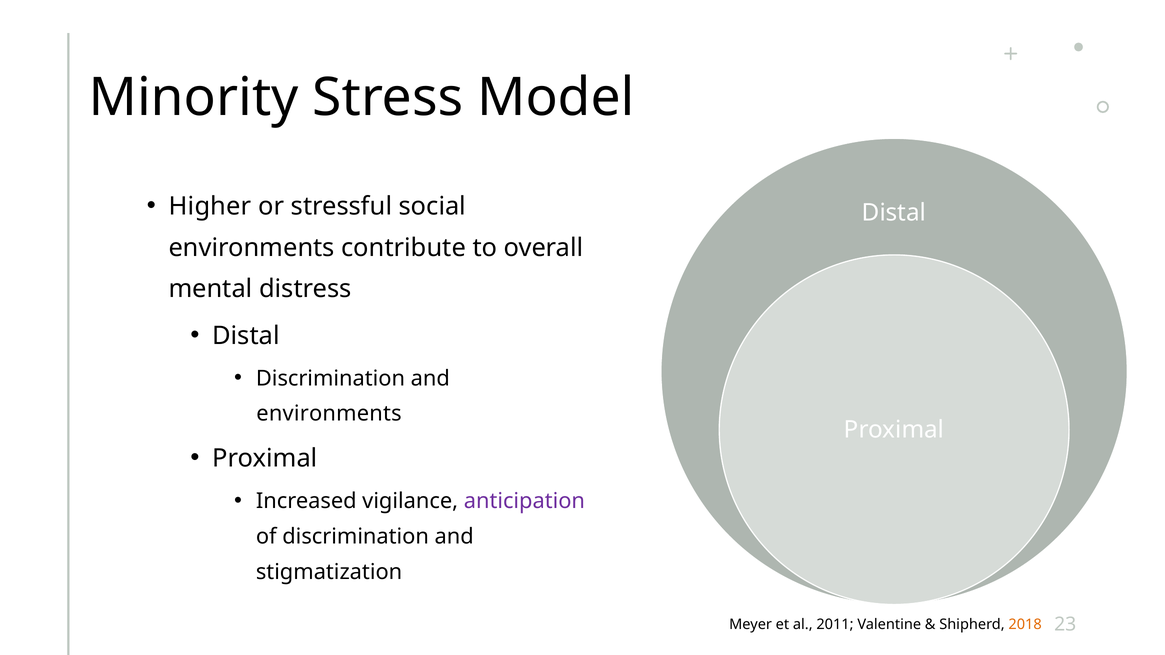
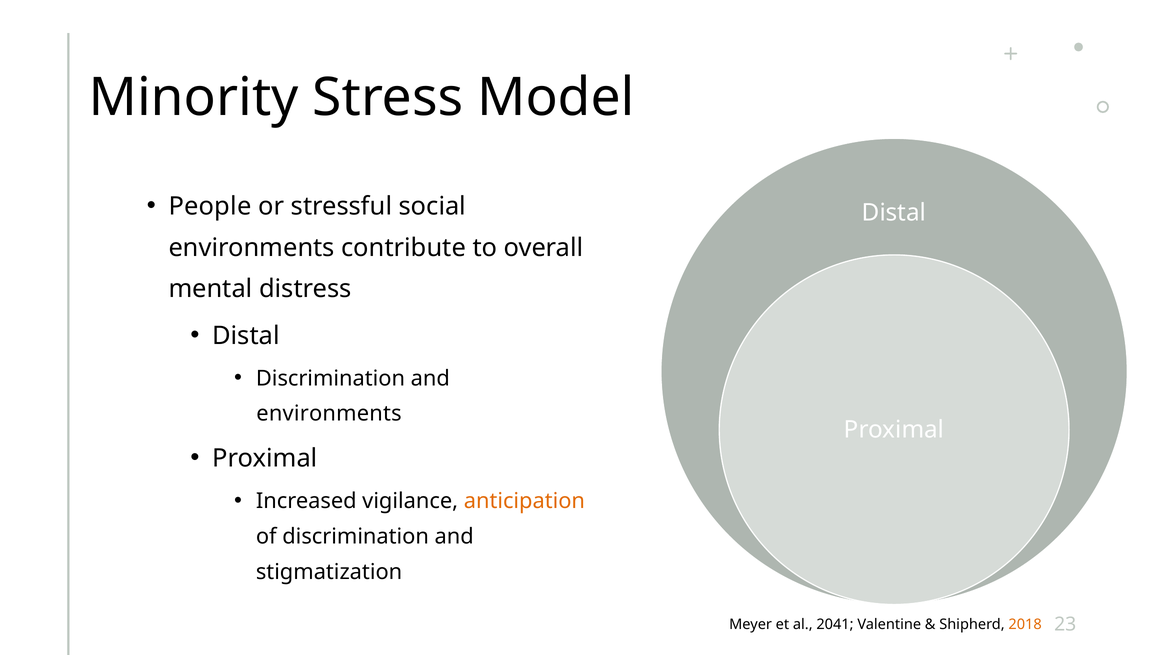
Higher: Higher -> People
anticipation colour: purple -> orange
2011: 2011 -> 2041
